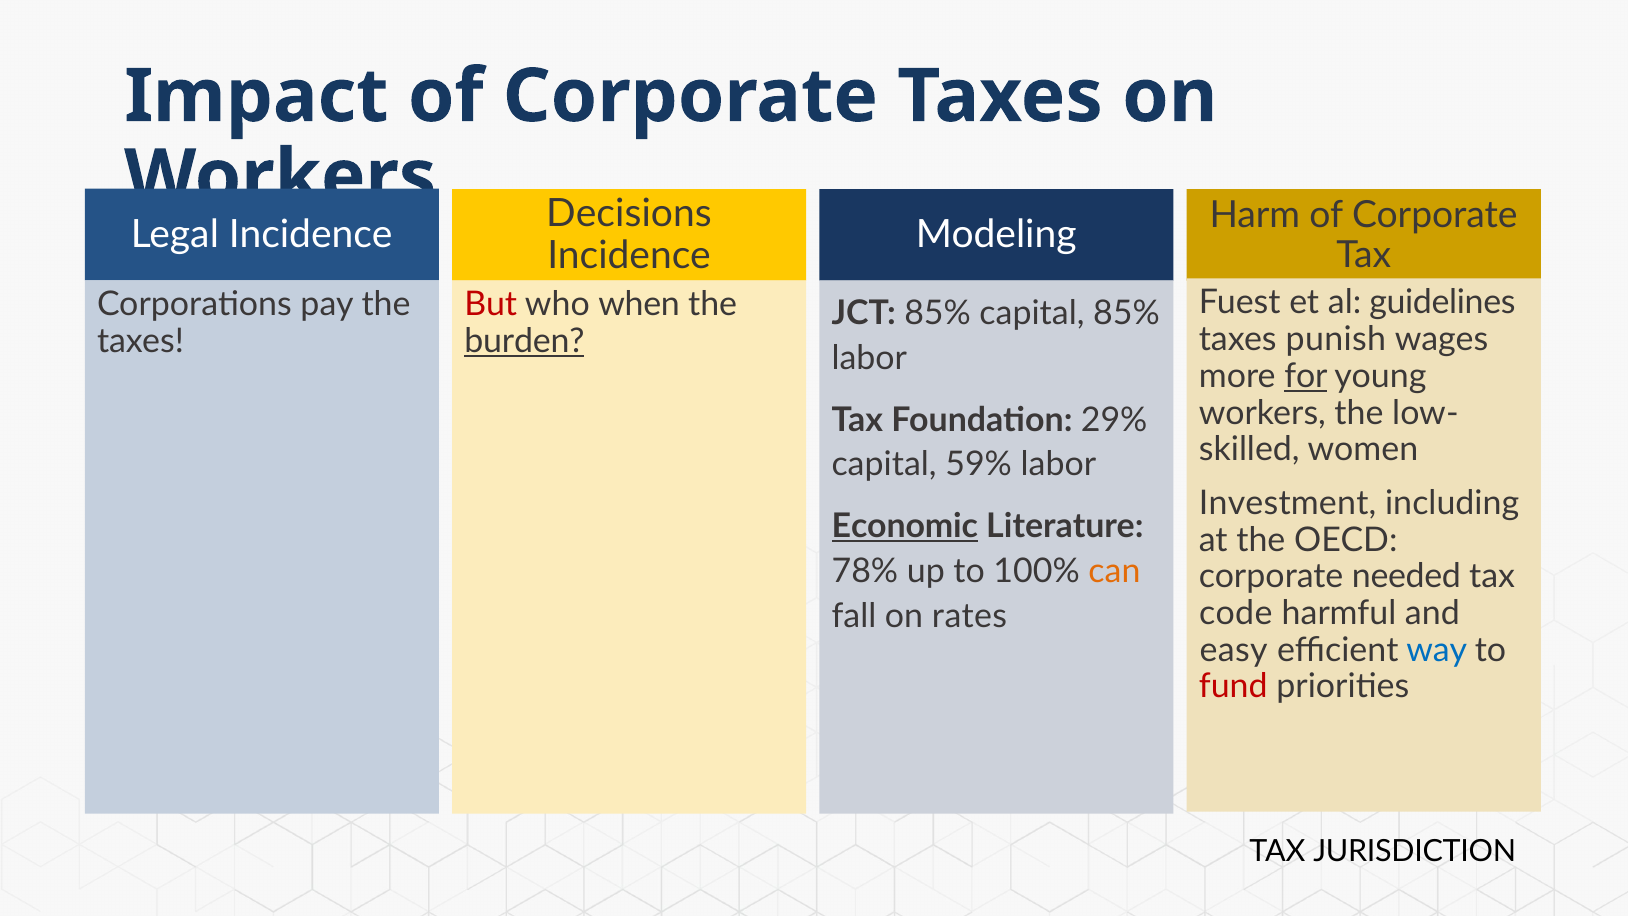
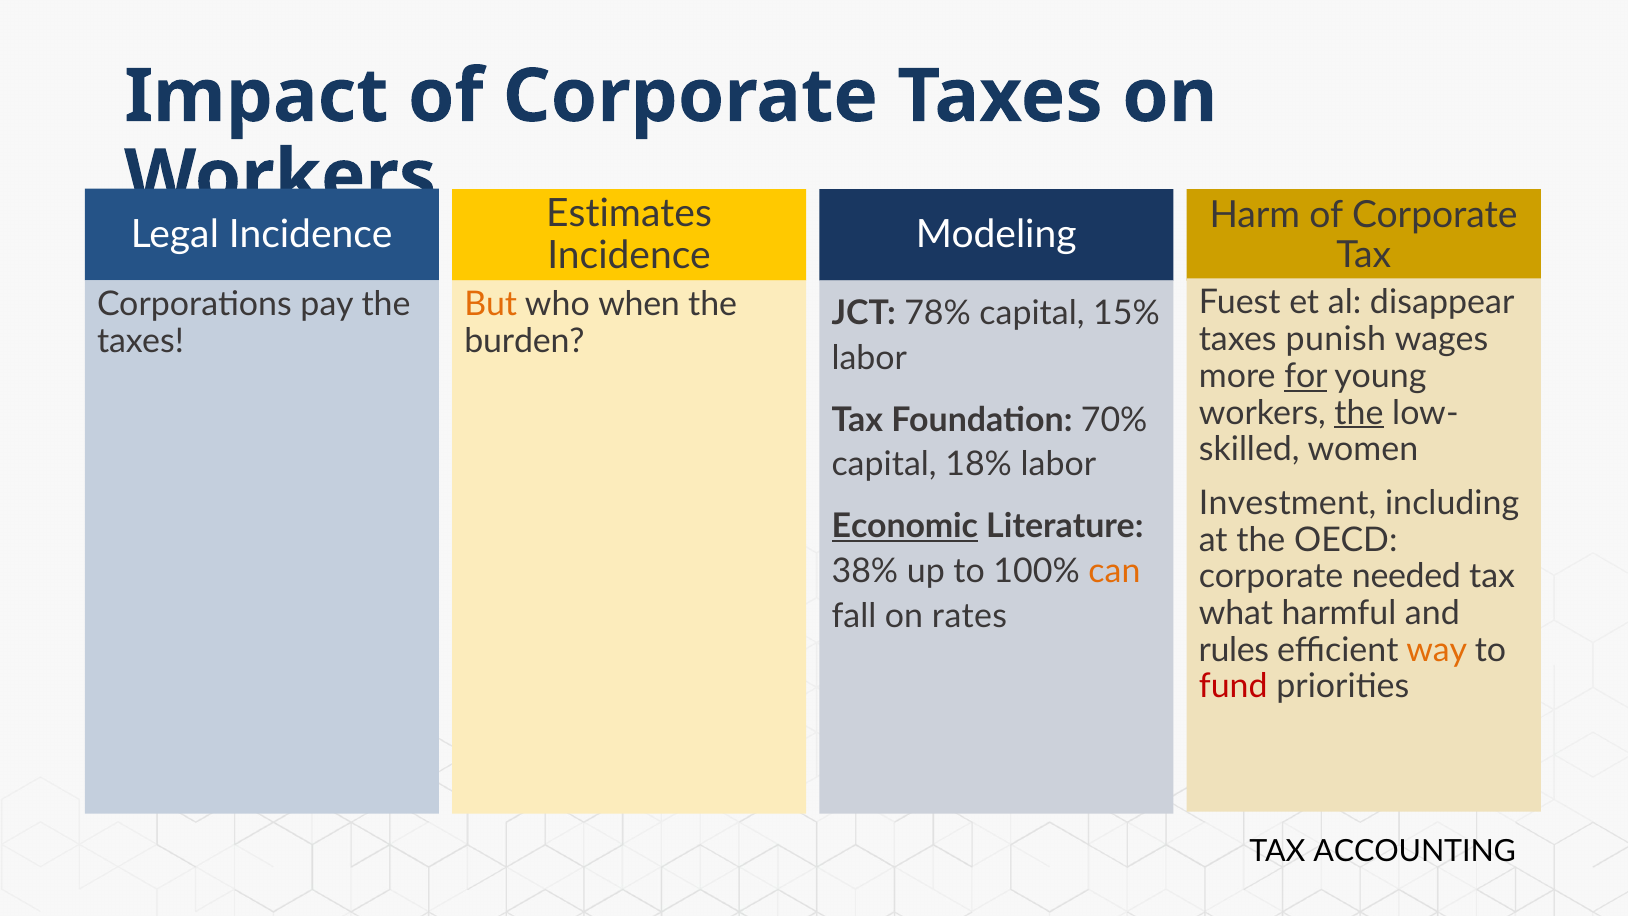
Decisions: Decisions -> Estimates
guidelines: guidelines -> disappear
But colour: red -> orange
JCT 85%: 85% -> 78%
capital 85%: 85% -> 15%
burden underline: present -> none
the at (1359, 413) underline: none -> present
29%: 29% -> 70%
59%: 59% -> 18%
78%: 78% -> 38%
code: code -> what
easy: easy -> rules
way colour: blue -> orange
JURISDICTION: JURISDICTION -> ACCOUNTING
